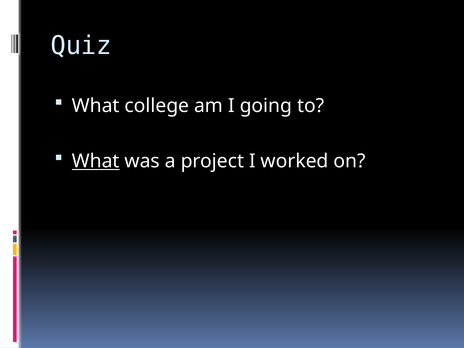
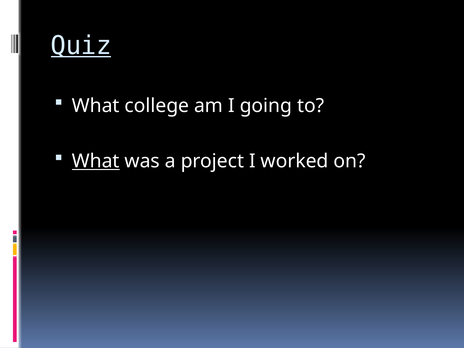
Quiz underline: none -> present
